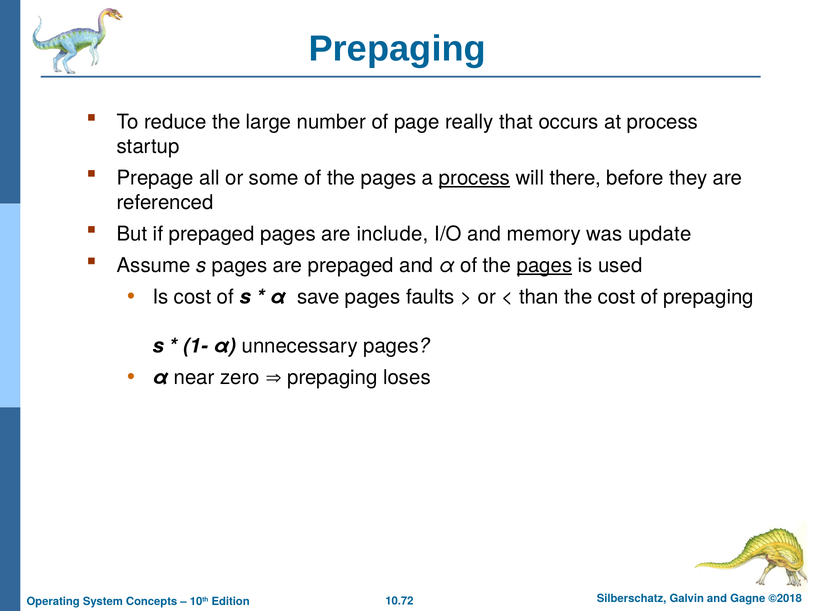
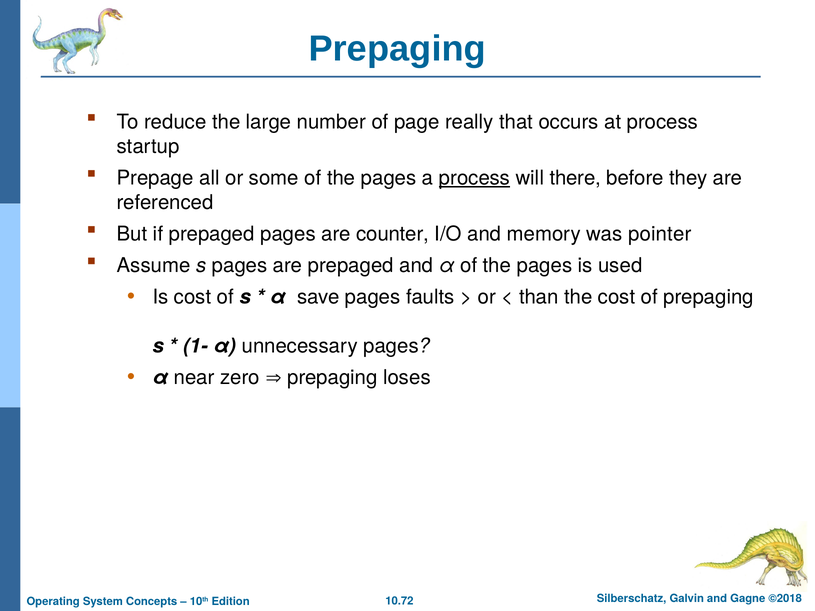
include: include -> counter
update: update -> pointer
pages at (544, 266) underline: present -> none
